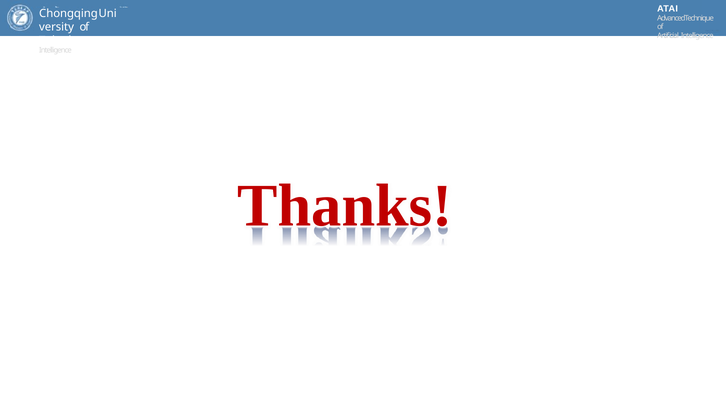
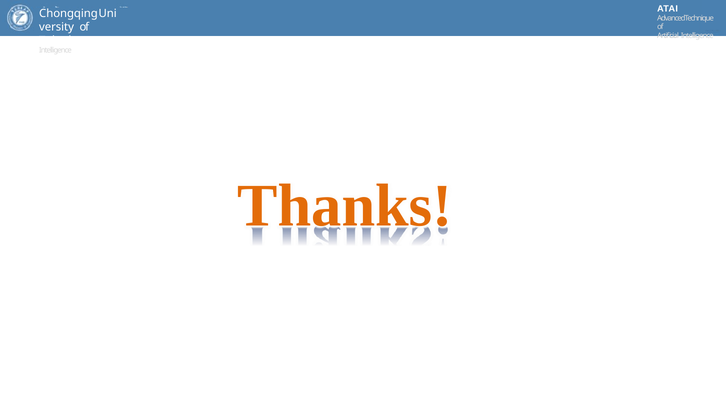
Thanks colour: red -> orange
